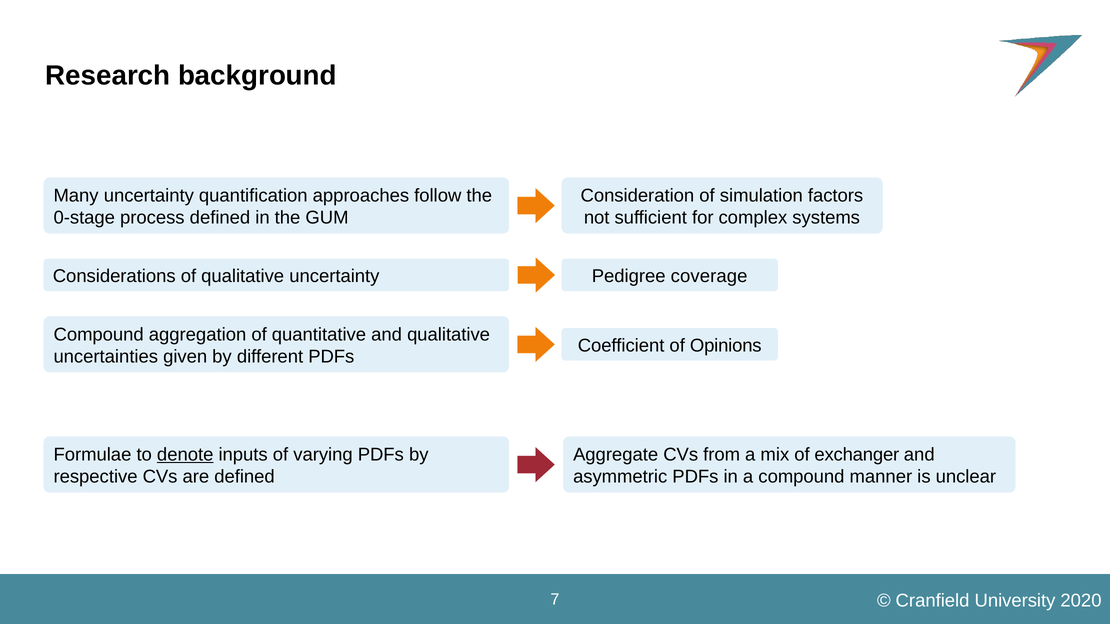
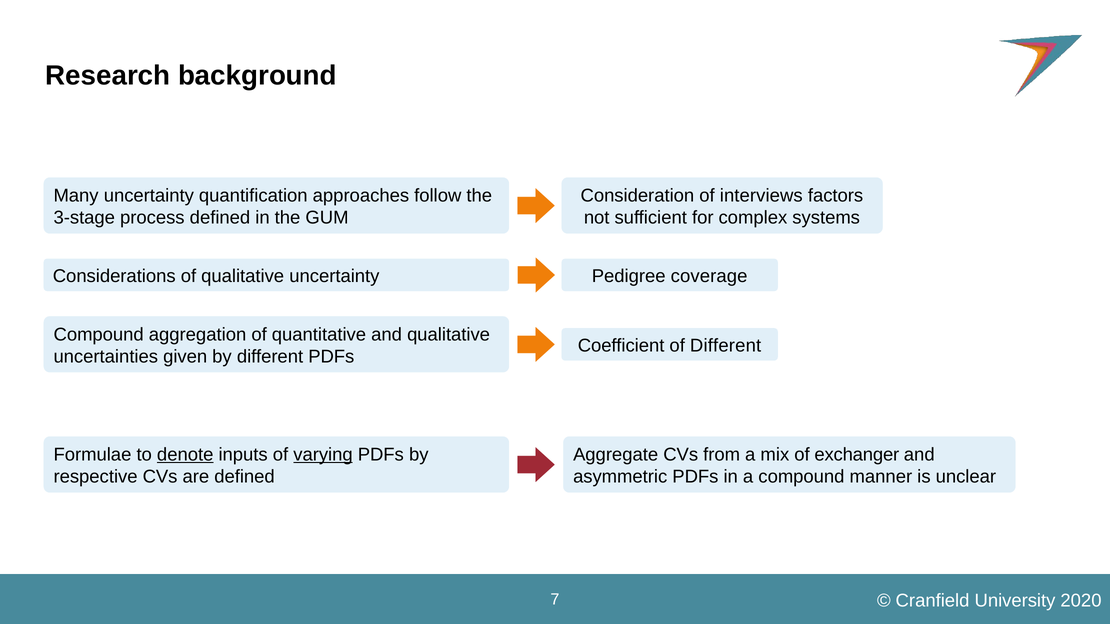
simulation: simulation -> interviews
0-stage: 0-stage -> 3-stage
of Opinions: Opinions -> Different
varying underline: none -> present
